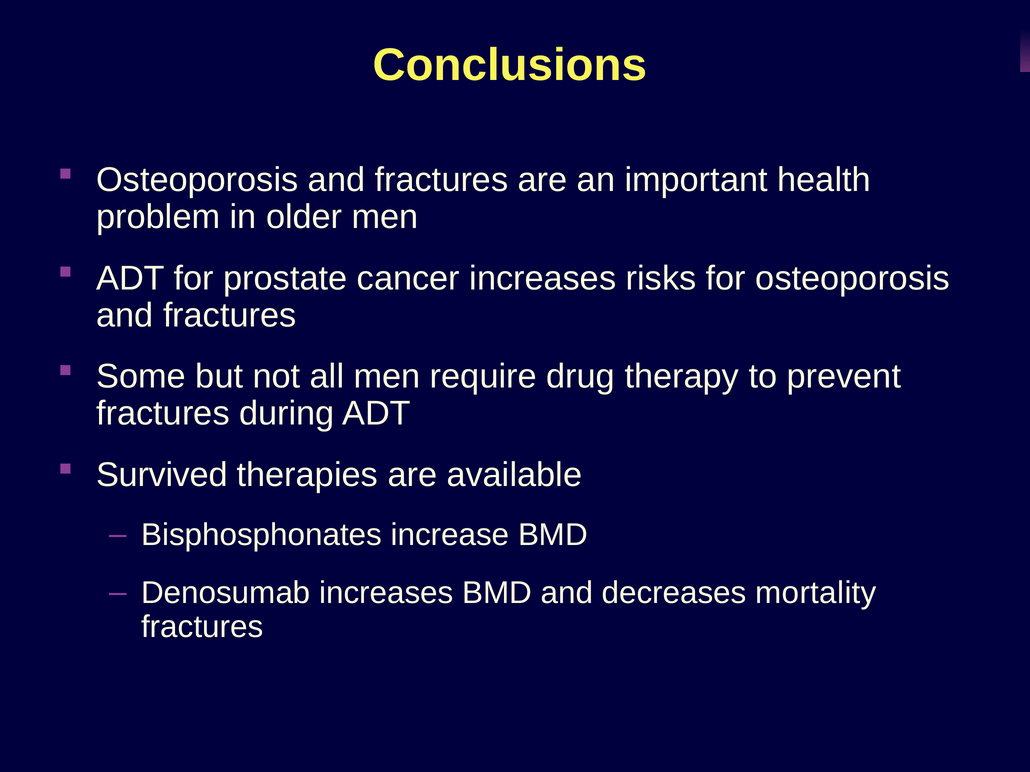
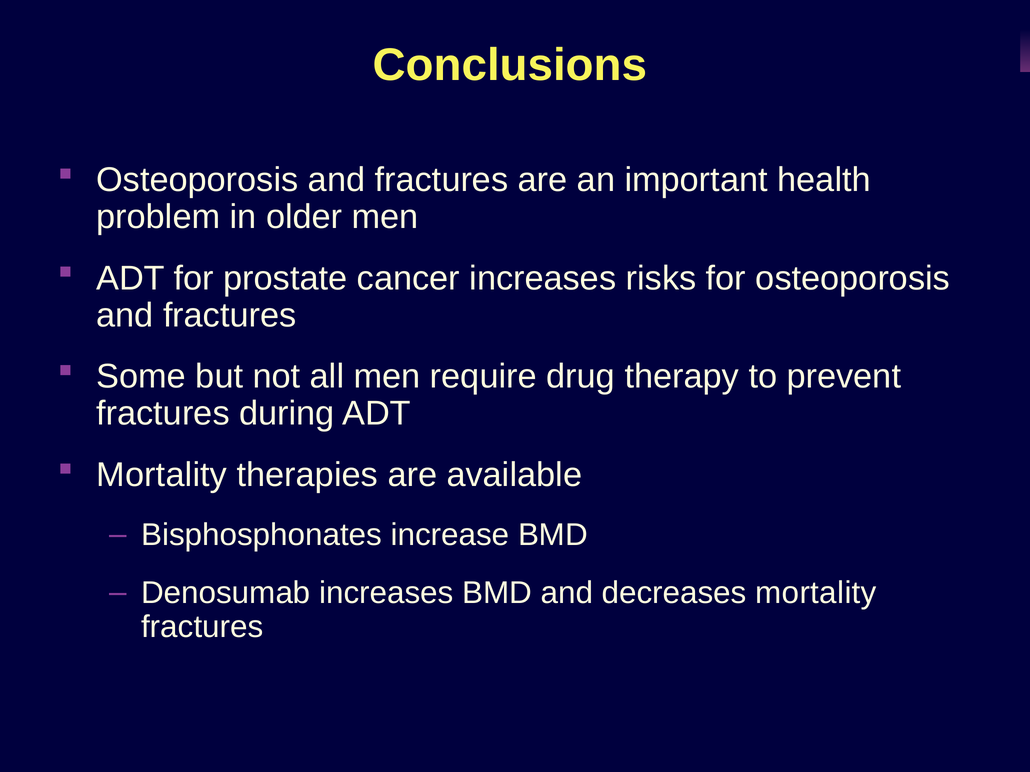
Survived at (162, 475): Survived -> Mortality
